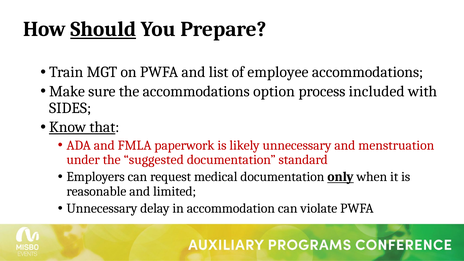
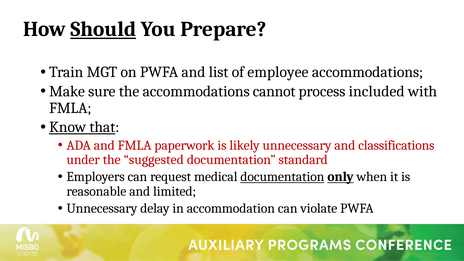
option: option -> cannot
SIDES at (70, 108): SIDES -> FMLA
menstruation: menstruation -> classifications
documentation at (282, 177) underline: none -> present
